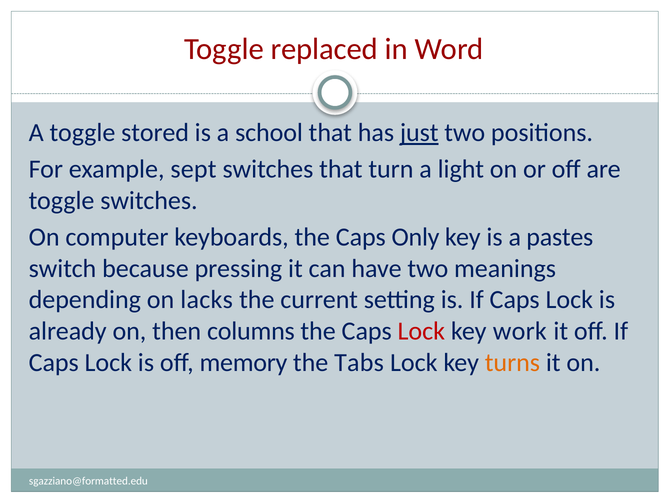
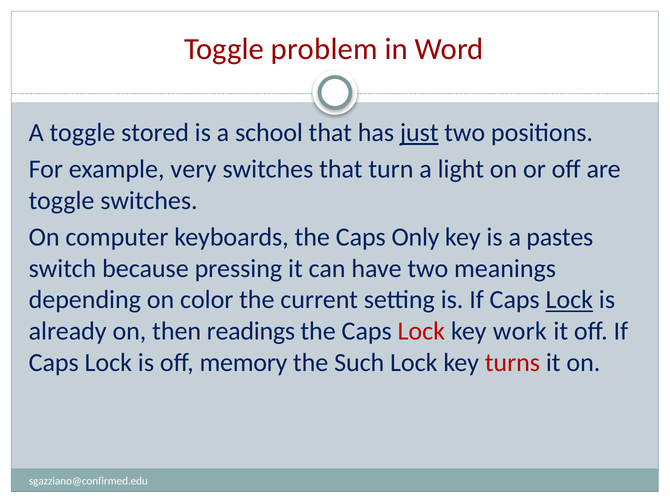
replaced: replaced -> problem
sept: sept -> very
lacks: lacks -> color
Lock at (569, 300) underline: none -> present
columns: columns -> readings
Tabs: Tabs -> Such
turns colour: orange -> red
sgazziano@formatted.edu: sgazziano@formatted.edu -> sgazziano@confirmed.edu
